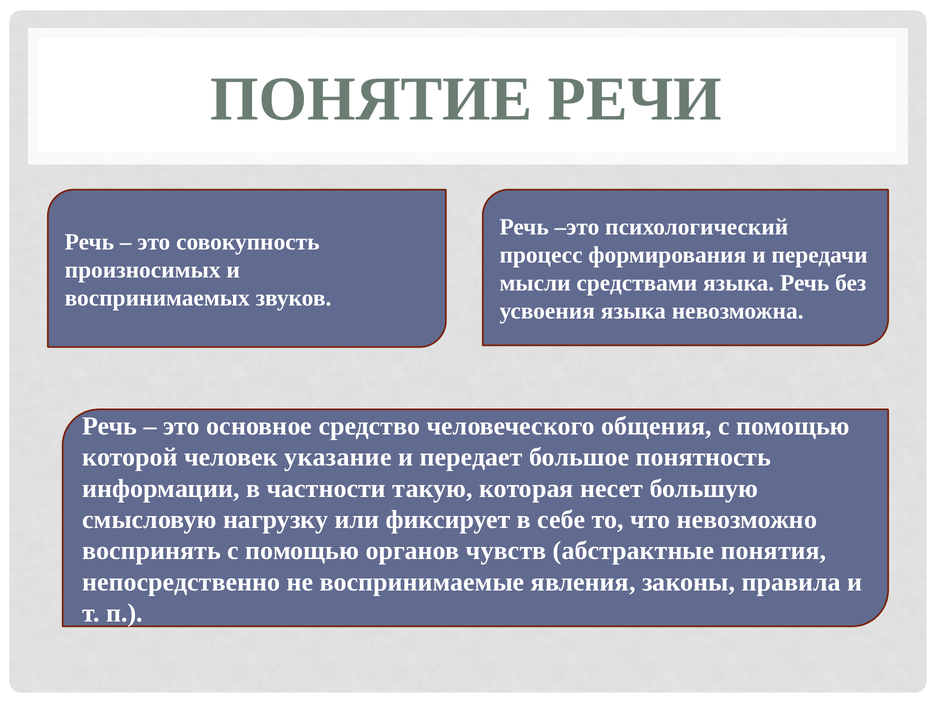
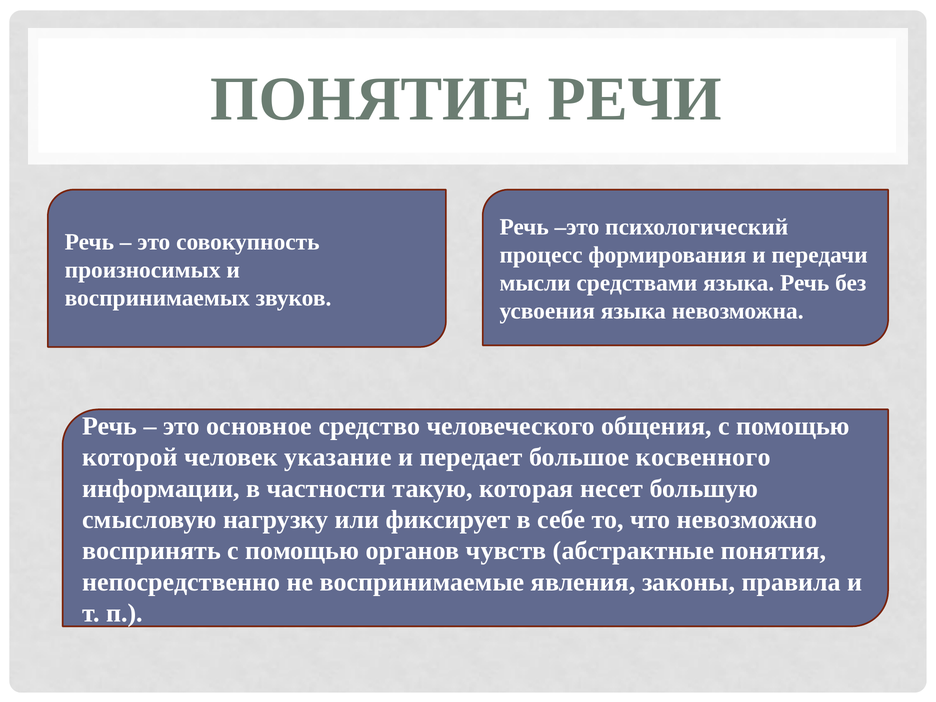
понятность: понятность -> косвенного
